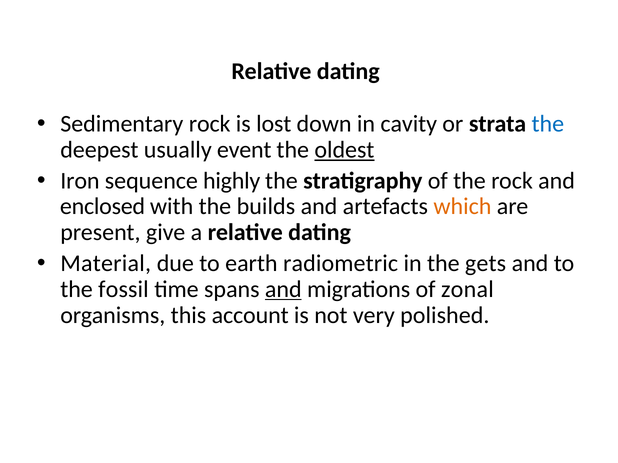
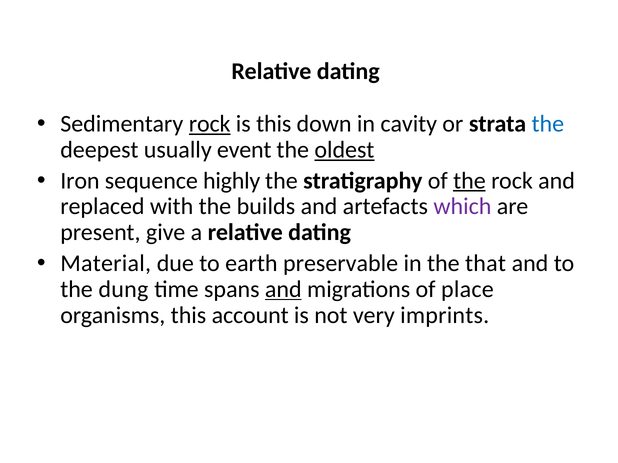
rock at (210, 124) underline: none -> present
is lost: lost -> this
the at (469, 181) underline: none -> present
enclosed: enclosed -> replaced
which colour: orange -> purple
radiometric: radiometric -> preservable
gets: gets -> that
fossil: fossil -> dung
zonal: zonal -> place
polished: polished -> imprints
